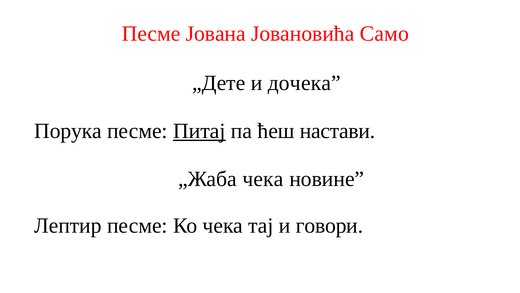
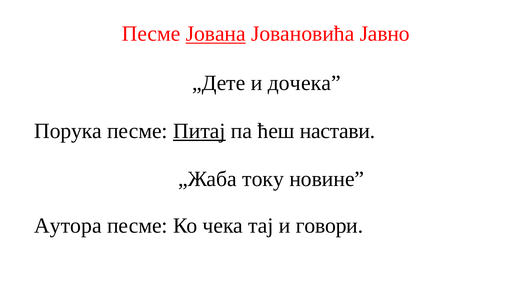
Јована underline: none -> present
Само: Само -> Јавно
„Жаба чека: чека -> току
Лептир: Лептир -> Аутора
